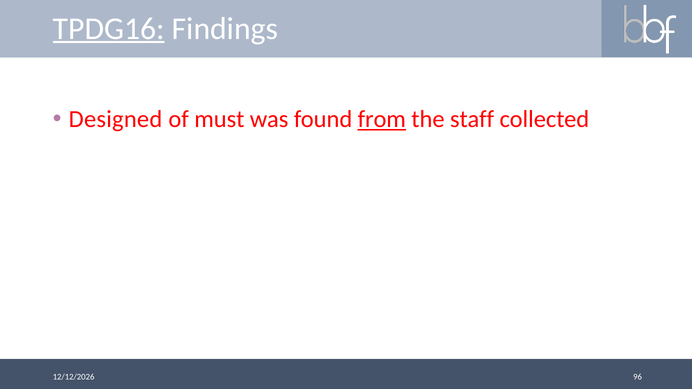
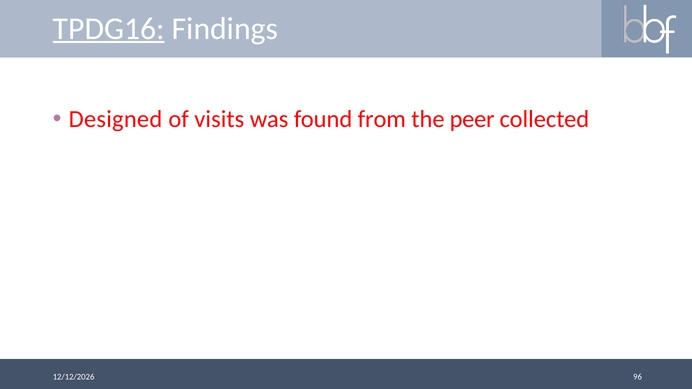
must: must -> visits
from underline: present -> none
staff: staff -> peer
